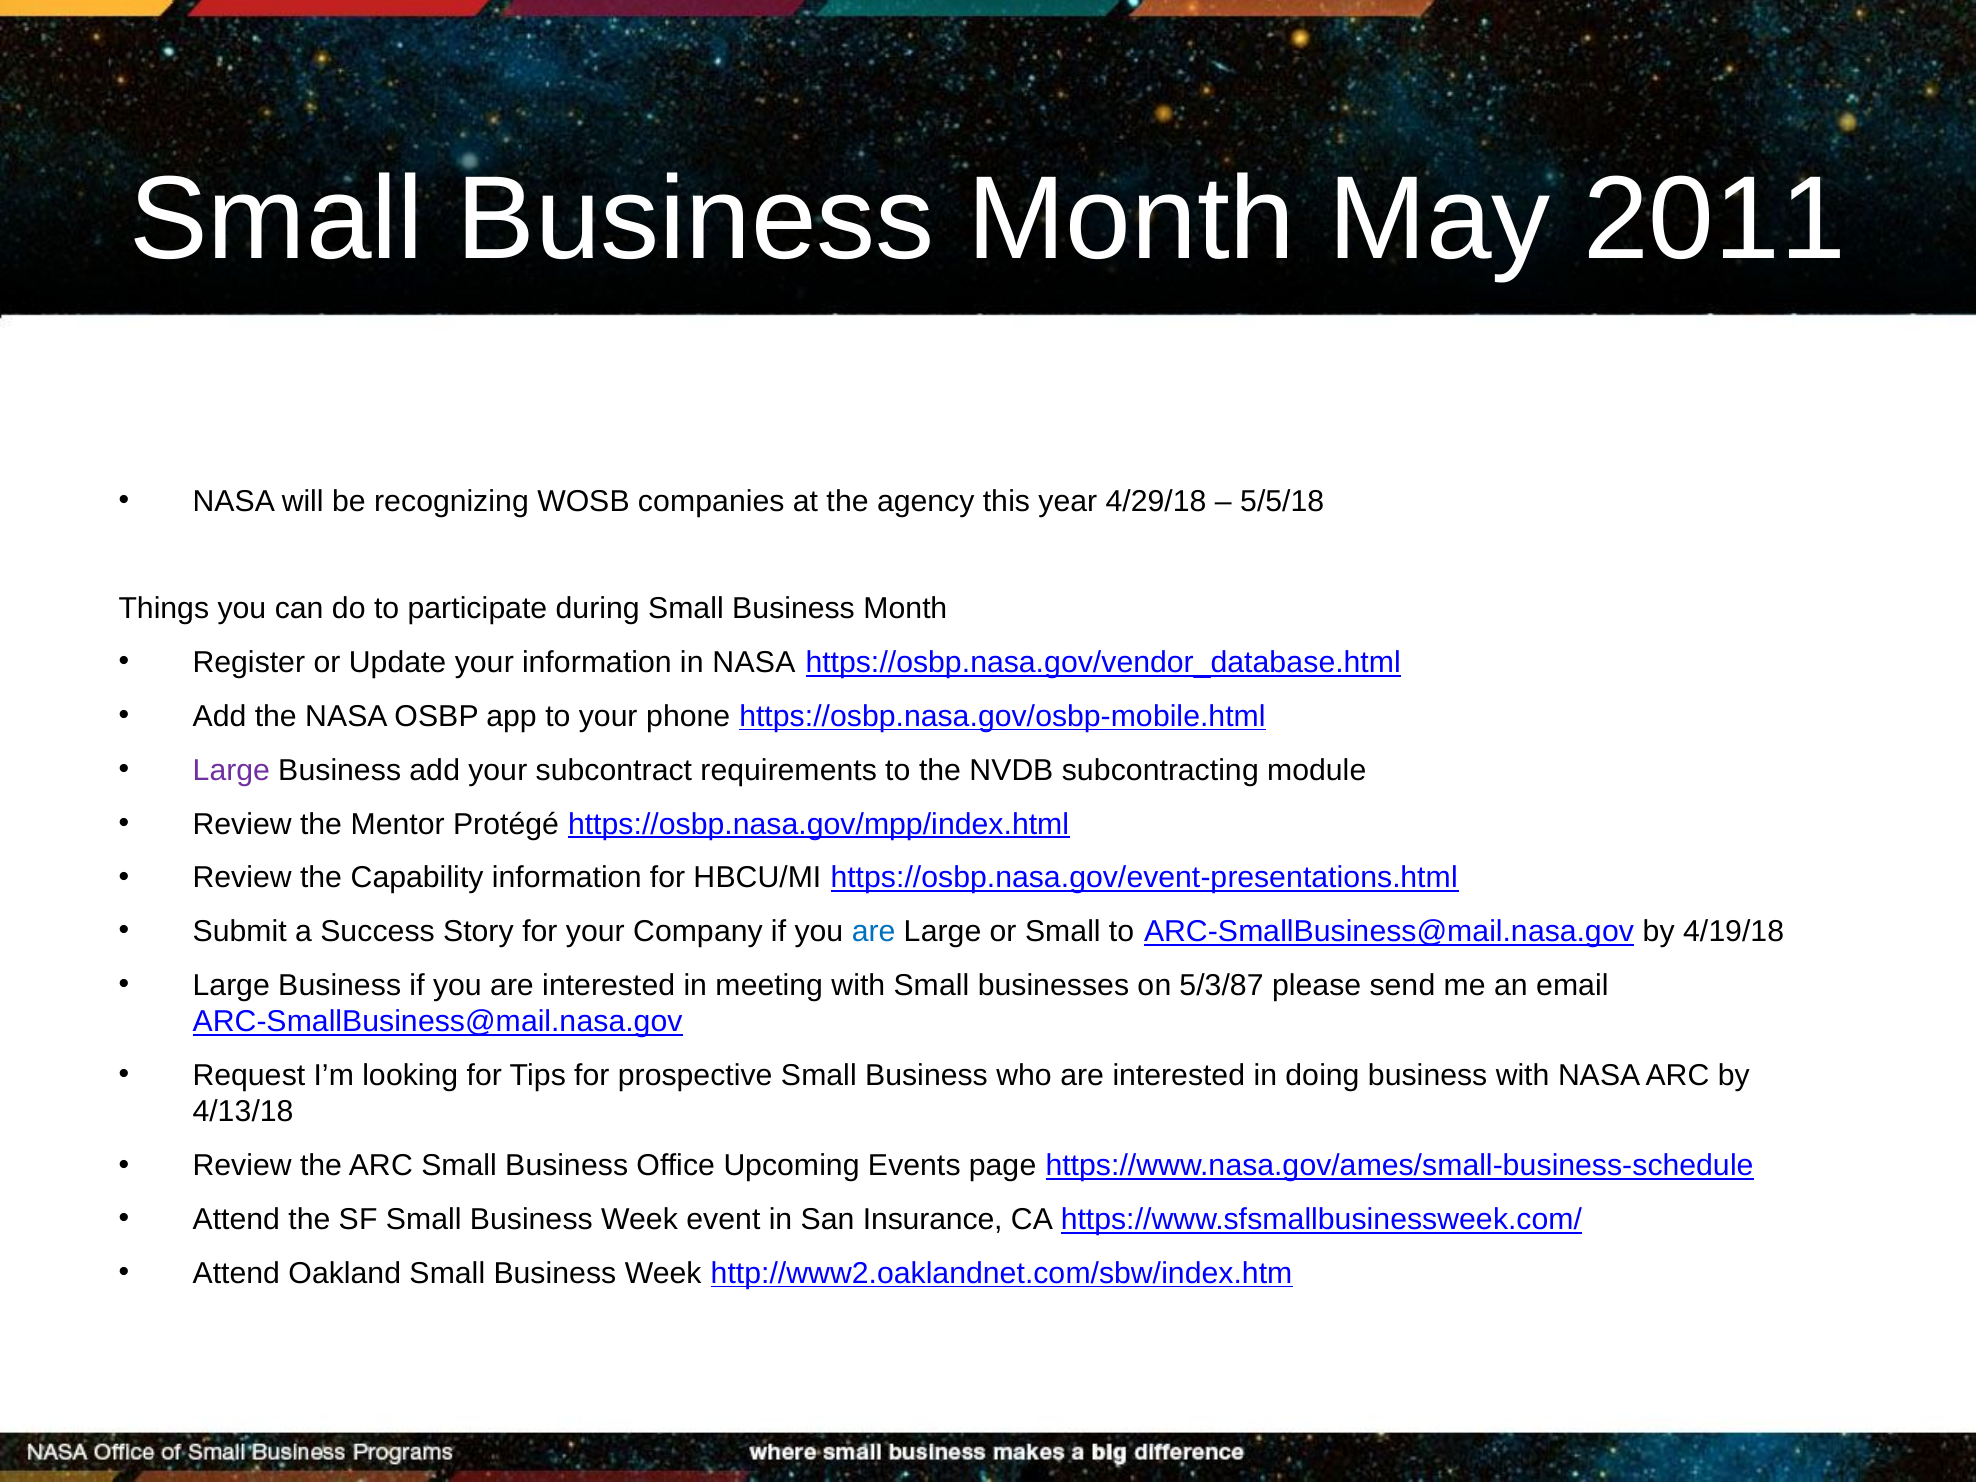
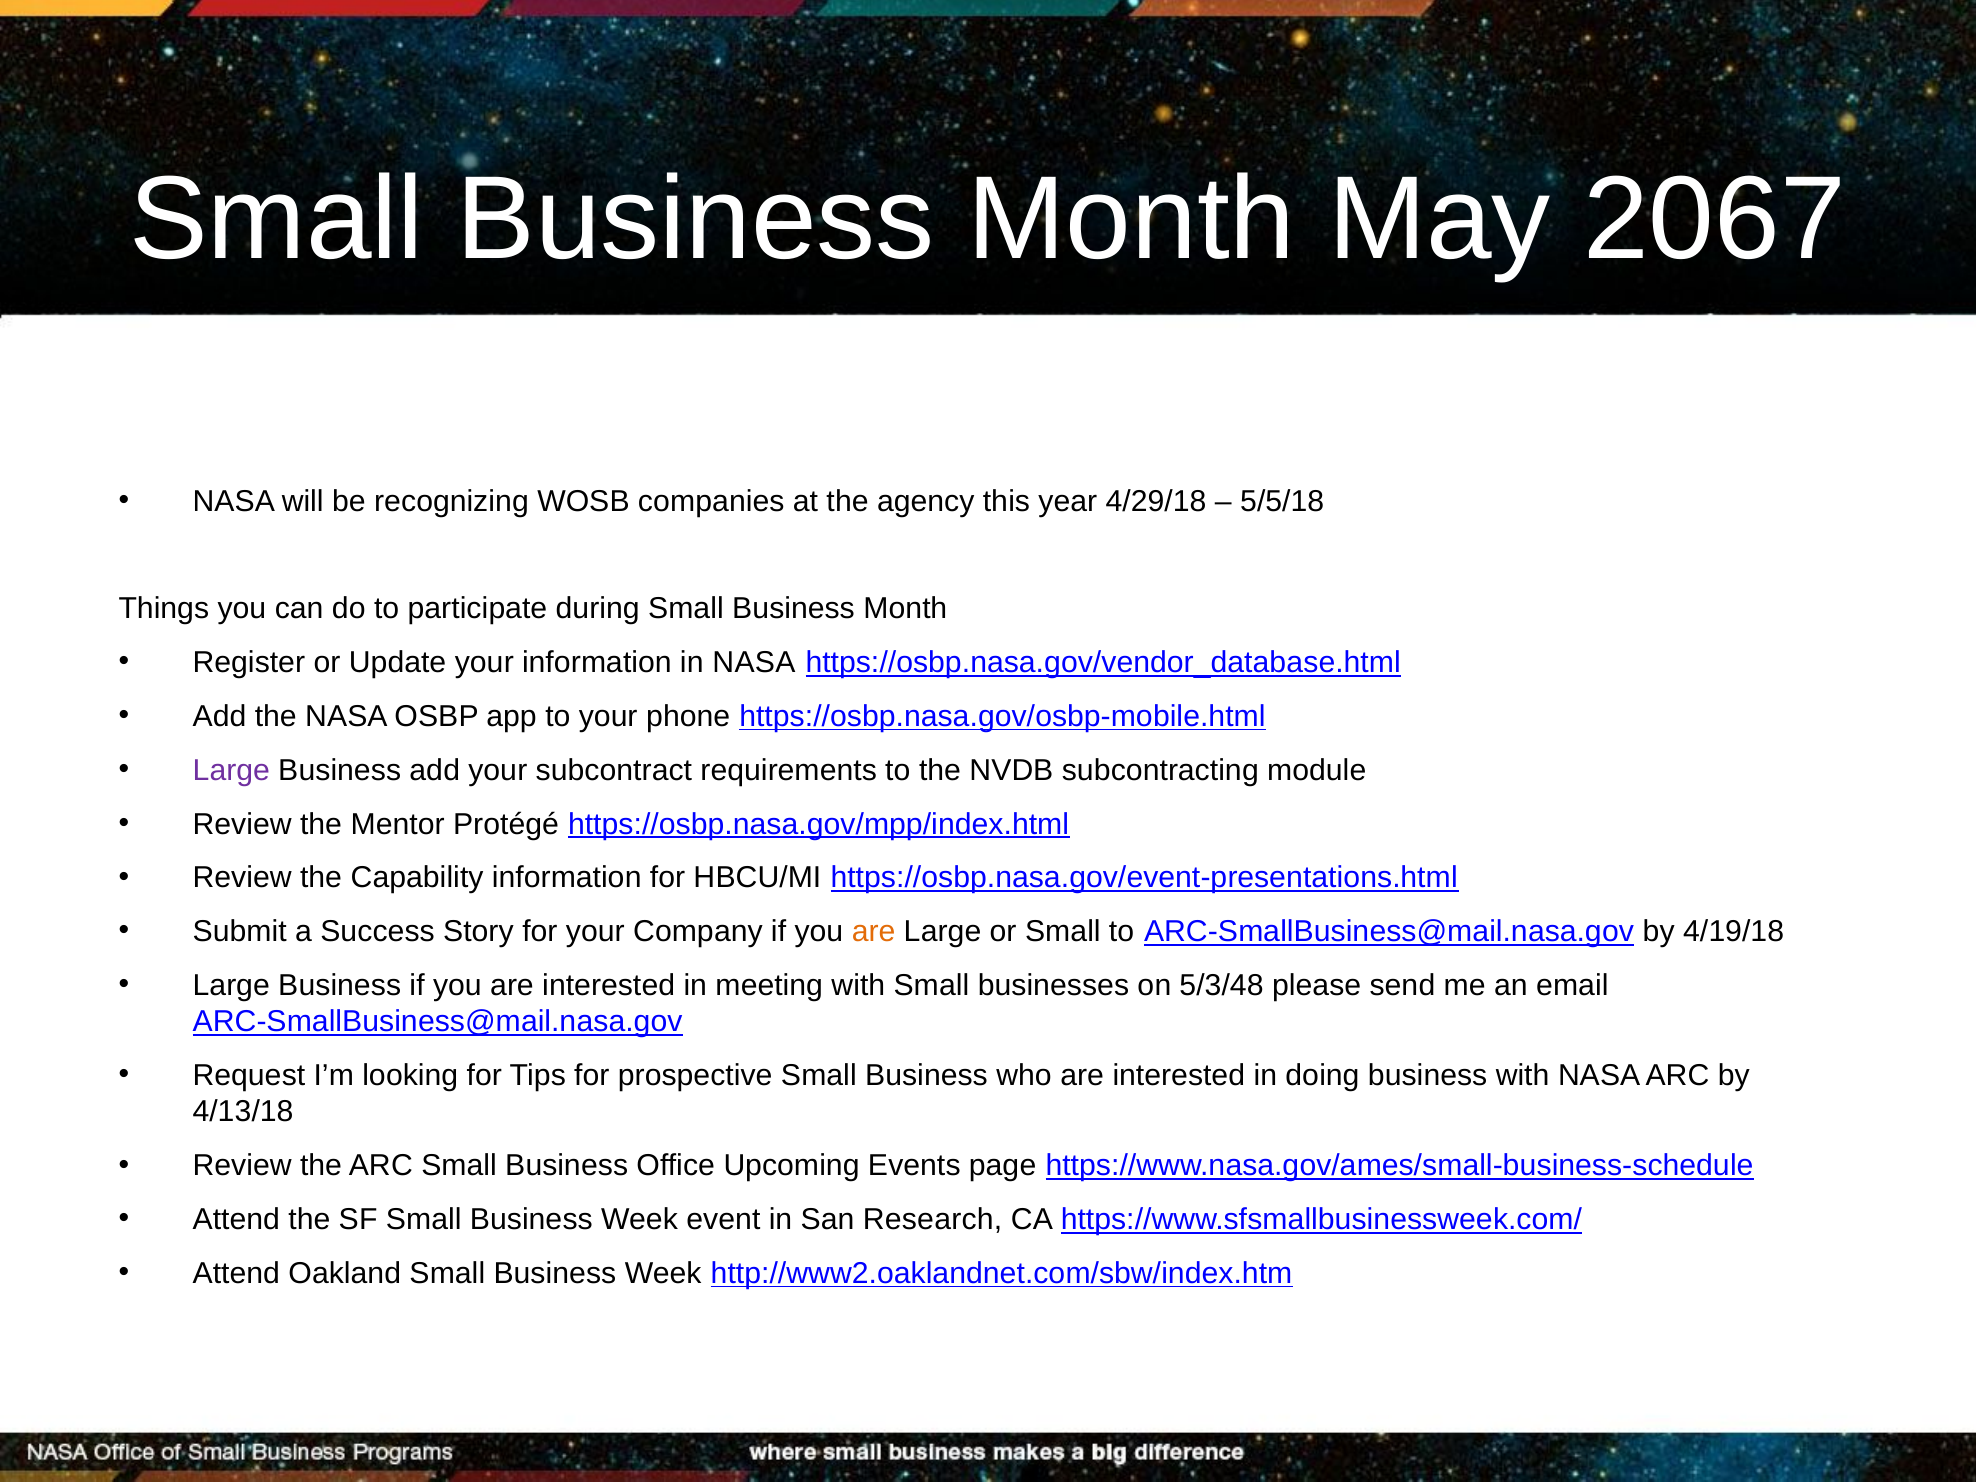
2011: 2011 -> 2067
are at (874, 932) colour: blue -> orange
5/3/87: 5/3/87 -> 5/3/48
Insurance: Insurance -> Research
